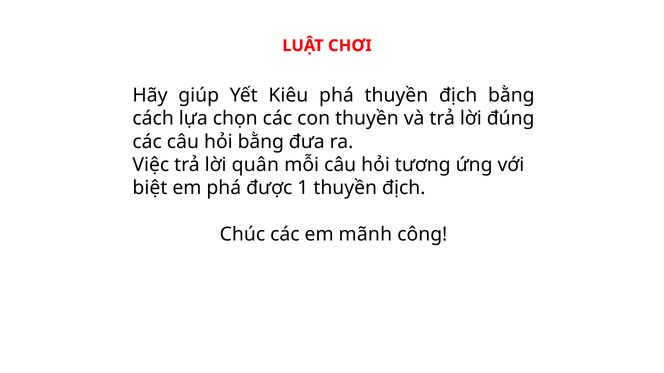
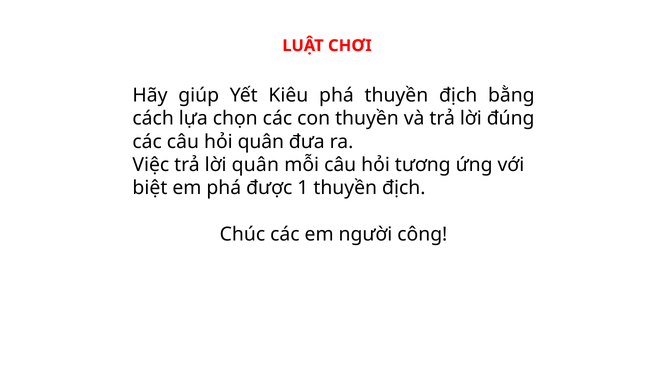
hỏi bằng: bằng -> quân
mãnh: mãnh -> người
